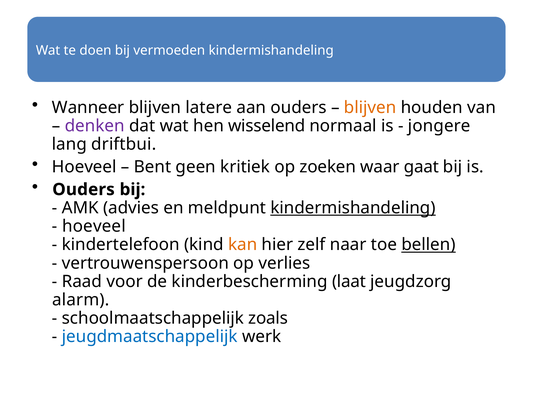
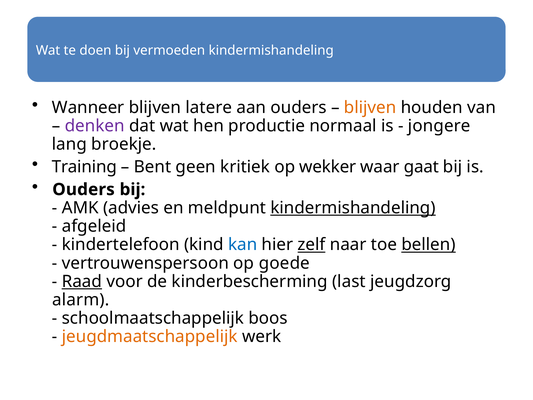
wisselend: wisselend -> productie
driftbui: driftbui -> broekje
Hoeveel at (84, 167): Hoeveel -> Training
zoeken: zoeken -> wekker
hoeveel at (94, 226): hoeveel -> afgeleid
kan colour: orange -> blue
zelf underline: none -> present
verlies: verlies -> goede
Raad underline: none -> present
laat: laat -> last
zoals: zoals -> boos
jeugdmaatschappelijk colour: blue -> orange
